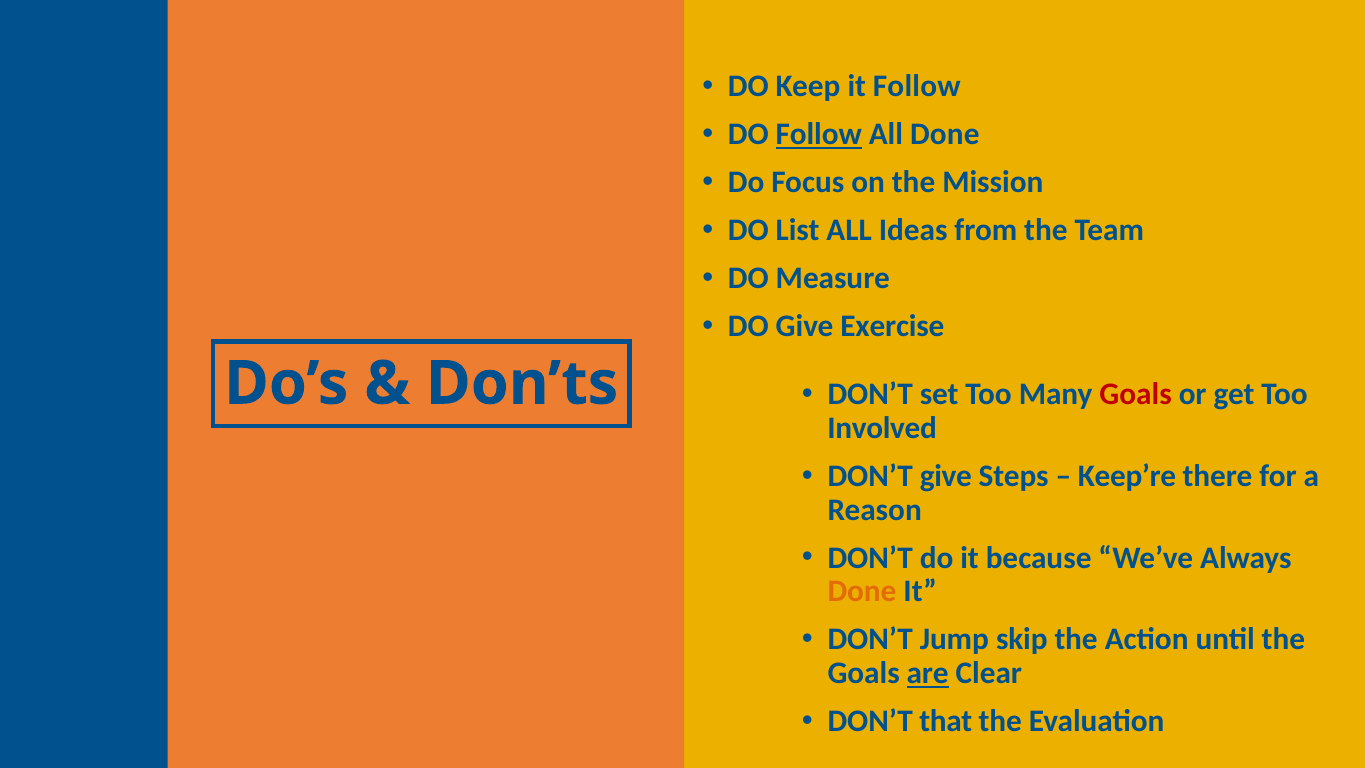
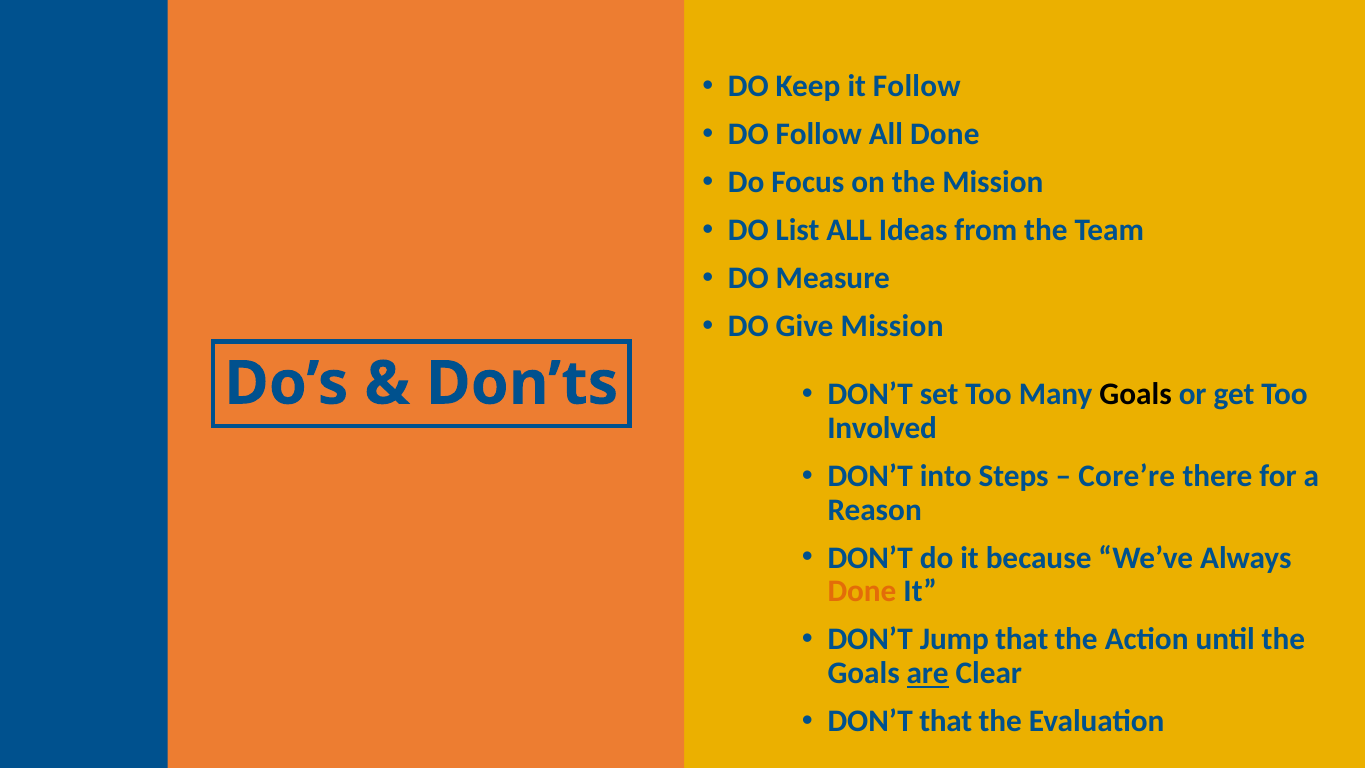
Follow at (819, 135) underline: present -> none
Give Exercise: Exercise -> Mission
Goals at (1136, 394) colour: red -> black
DON’T give: give -> into
Keep’re: Keep’re -> Core’re
Jump skip: skip -> that
